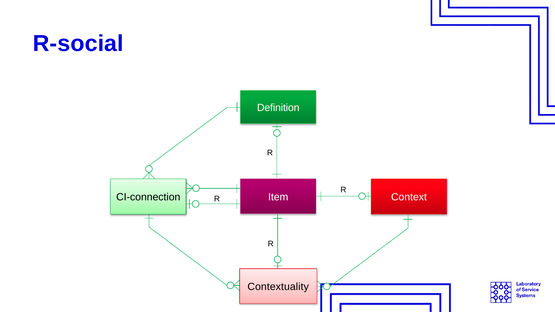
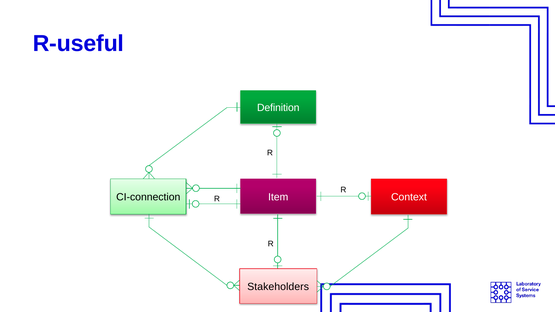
R-social: R-social -> R-useful
Contextuality: Contextuality -> Stakeholders
